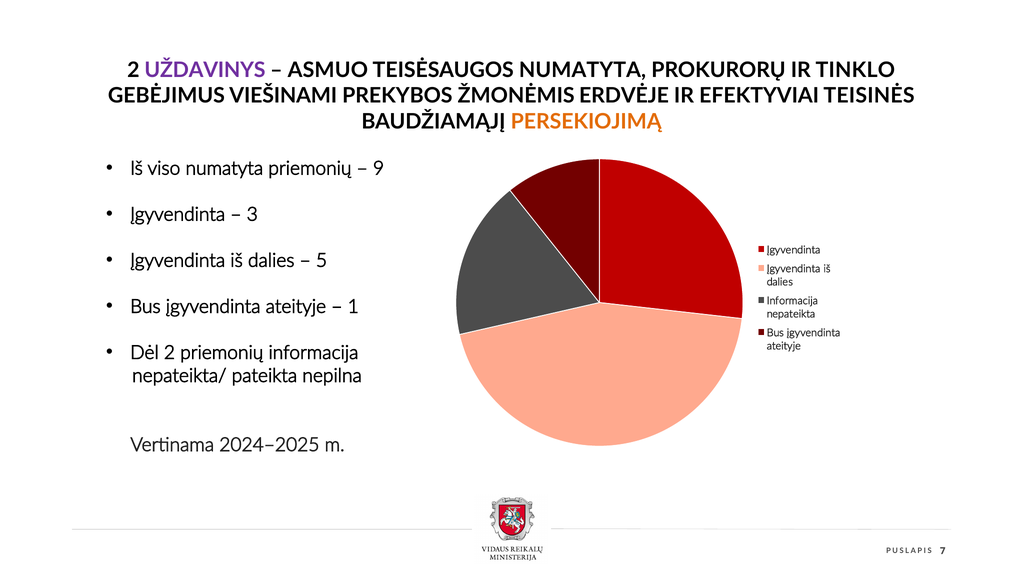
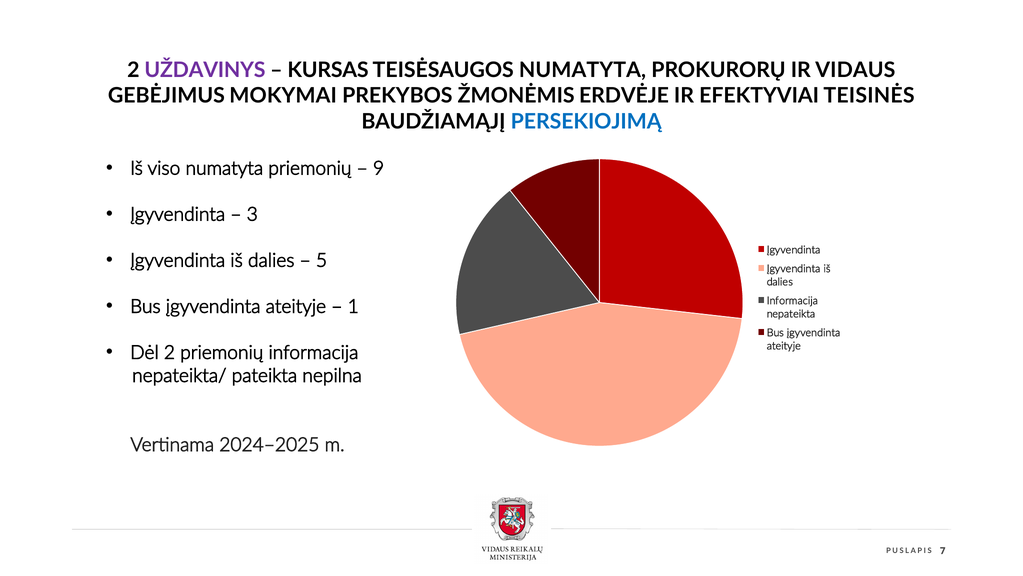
ASMUO: ASMUO -> KURSAS
TINKLO: TINKLO -> VIDAUS
VIEŠINAMI: VIEŠINAMI -> MOKYMAI
PERSEKIOJIMĄ colour: orange -> blue
